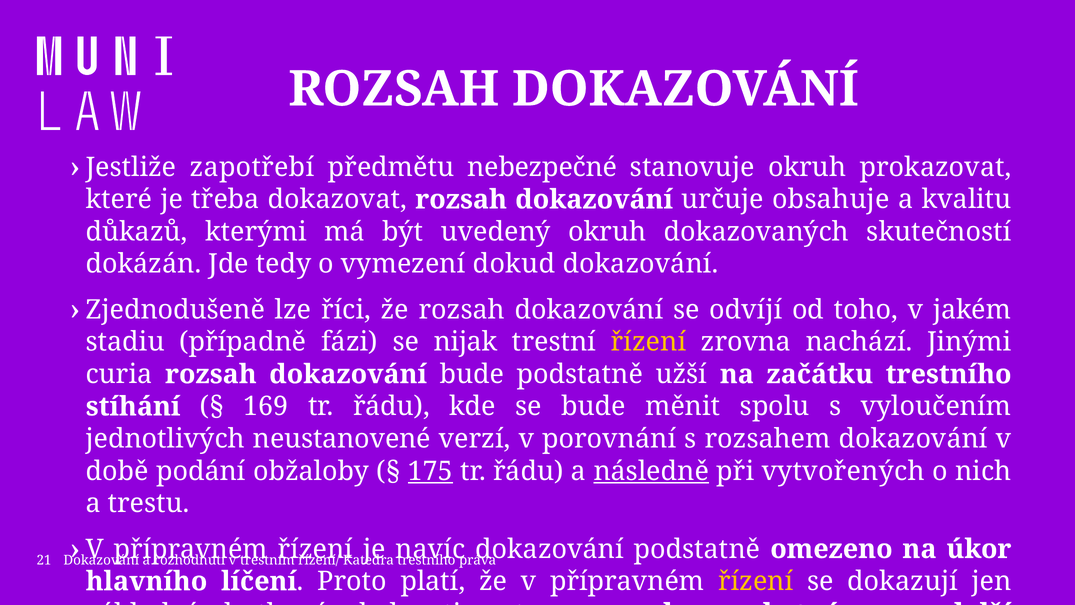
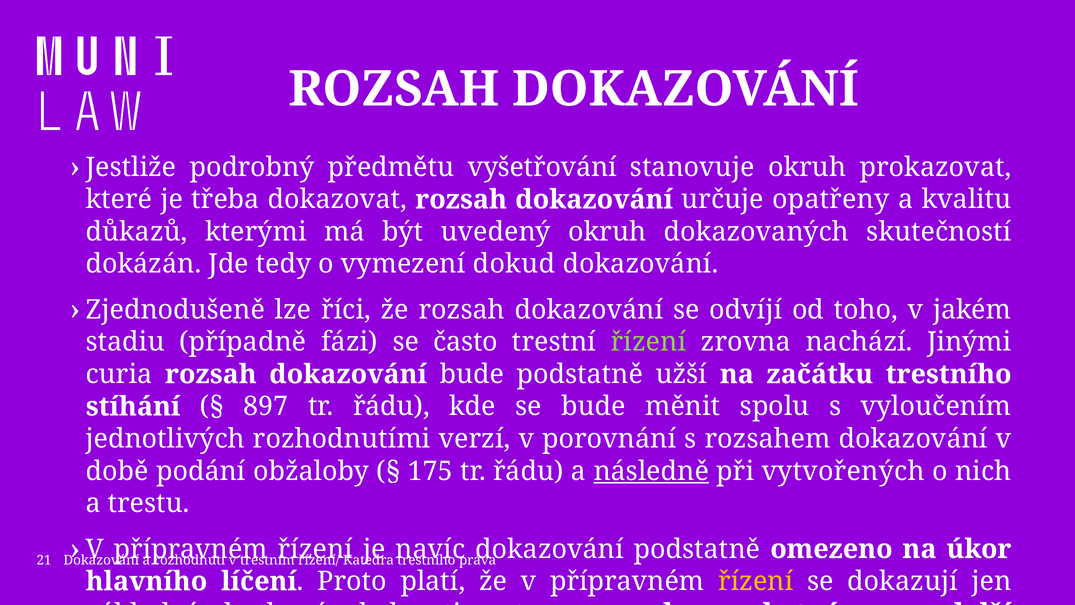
zapotřebí: zapotřebí -> podrobný
nebezpečné: nebezpečné -> vyšetřování
obsahuje: obsahuje -> opatřeny
nijak: nijak -> často
řízení at (648, 342) colour: yellow -> light green
169: 169 -> 897
neustanovené: neustanovené -> rozhodnutími
175 underline: present -> none
